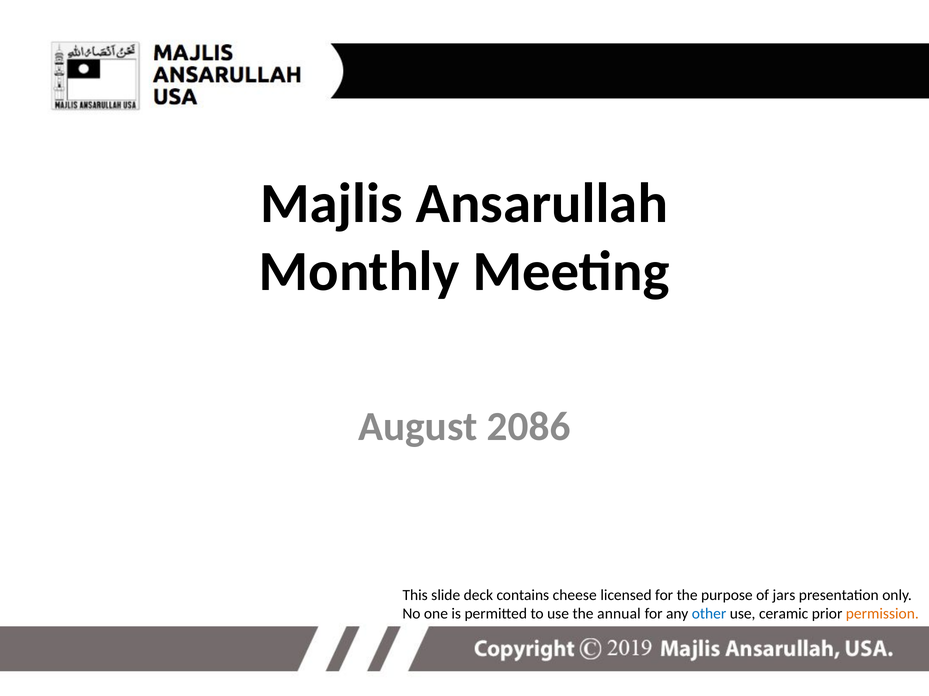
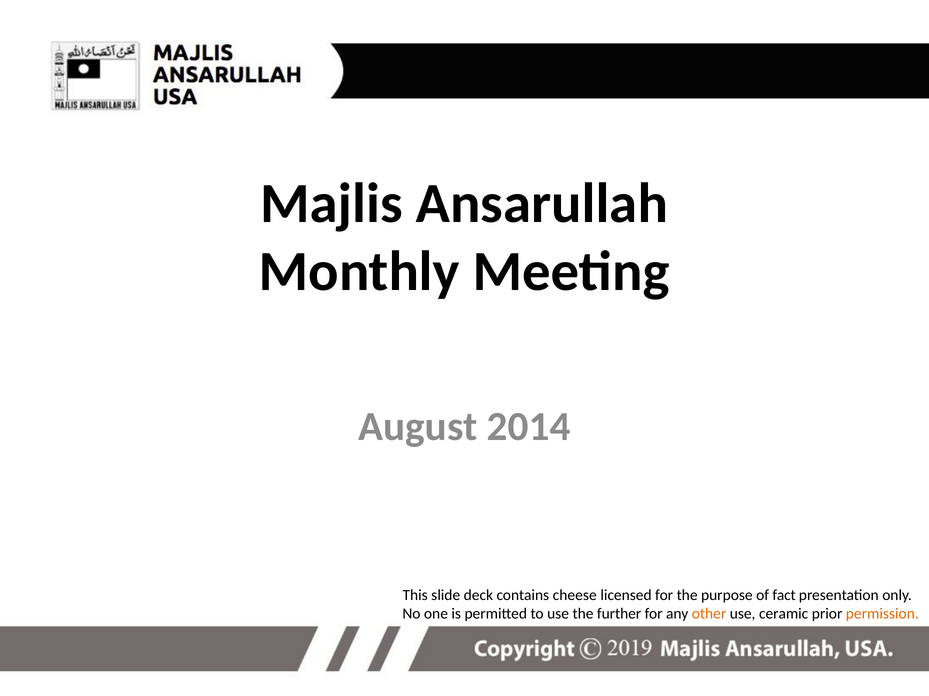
2086: 2086 -> 2014
jars: jars -> fact
annual: annual -> further
other colour: blue -> orange
